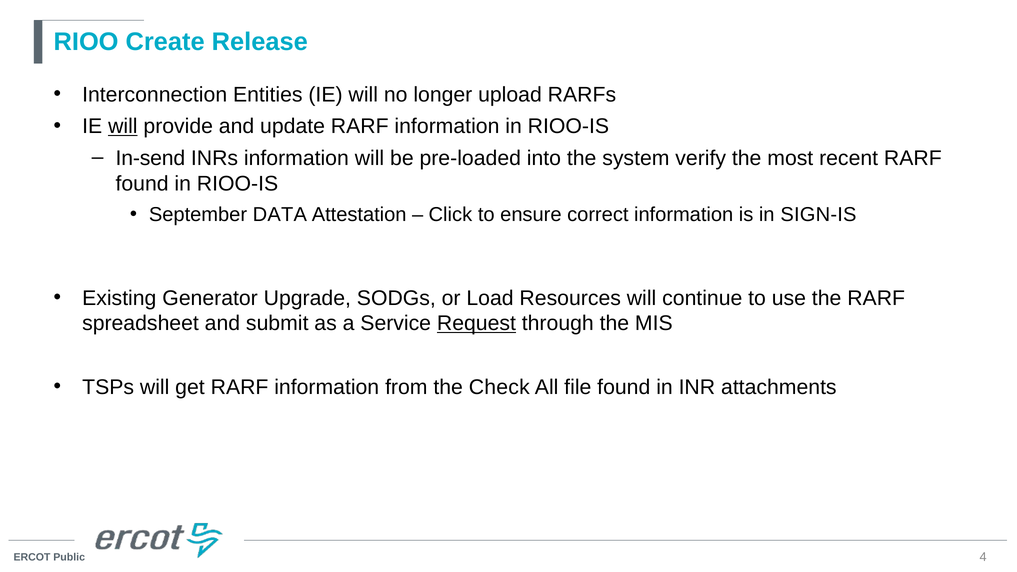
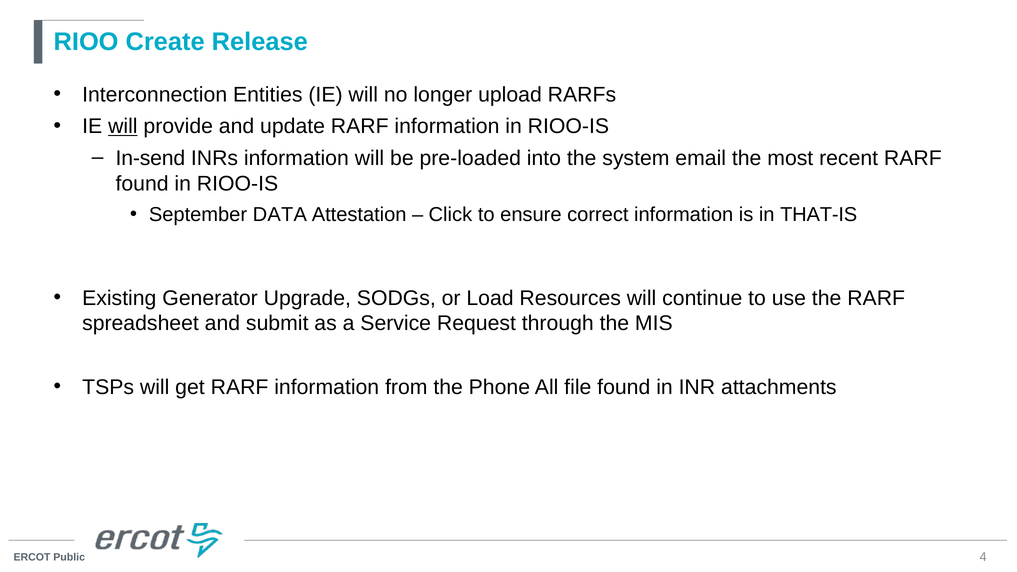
verify: verify -> email
SIGN-IS: SIGN-IS -> THAT-IS
Request underline: present -> none
Check: Check -> Phone
